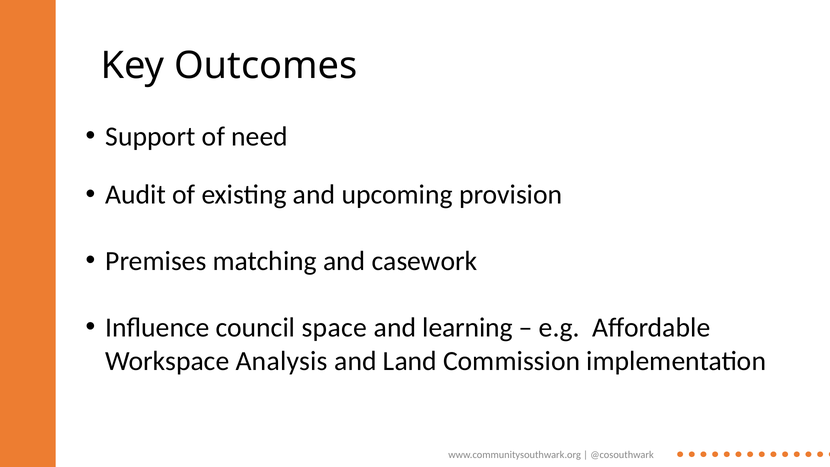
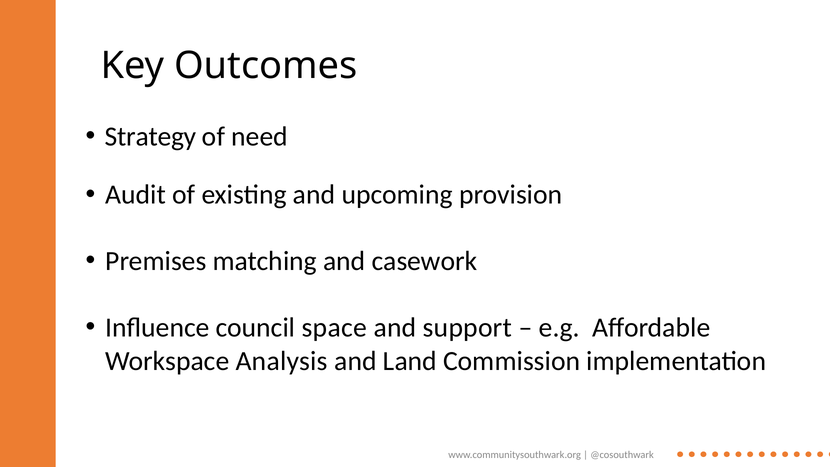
Support: Support -> Strategy
learning: learning -> support
